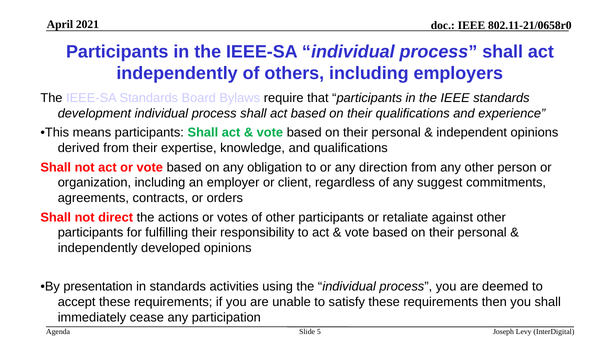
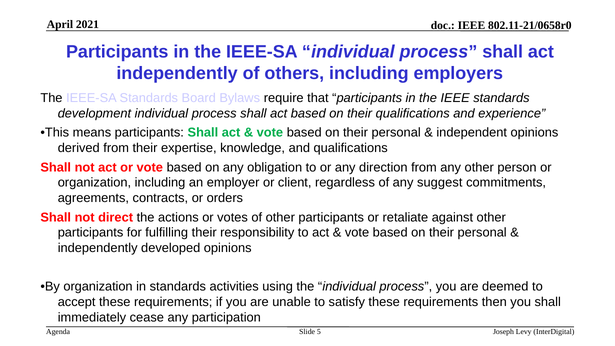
By presentation: presentation -> organization
